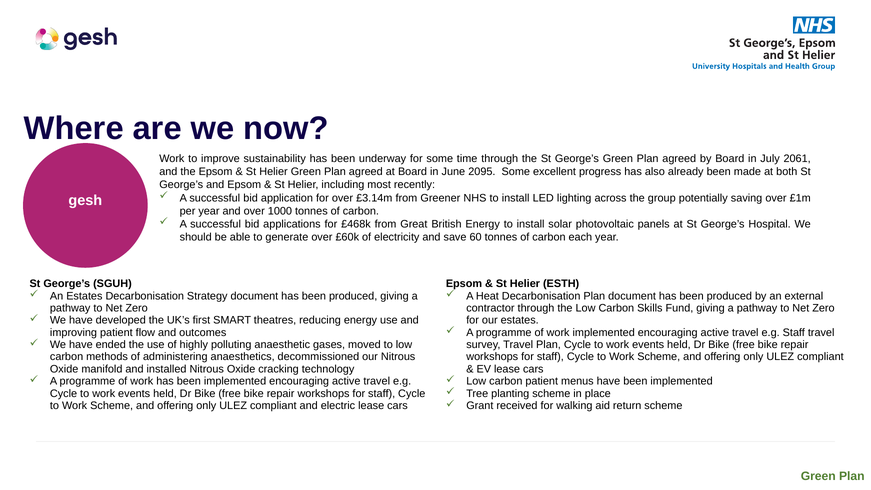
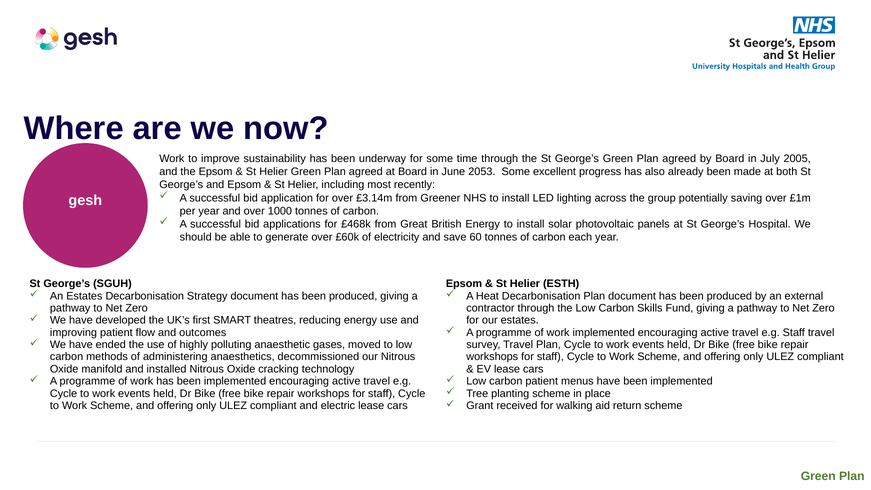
2061: 2061 -> 2005
2095: 2095 -> 2053
